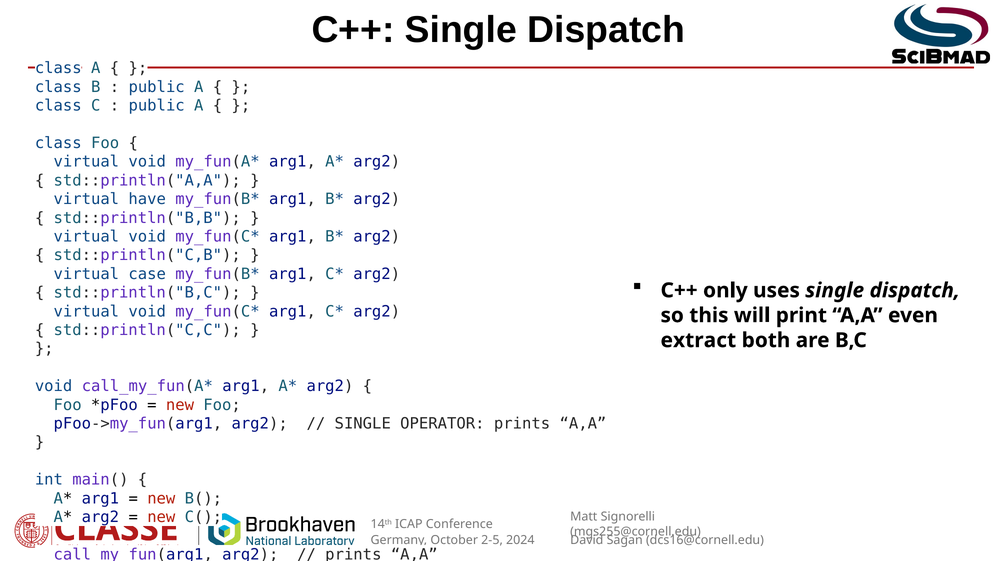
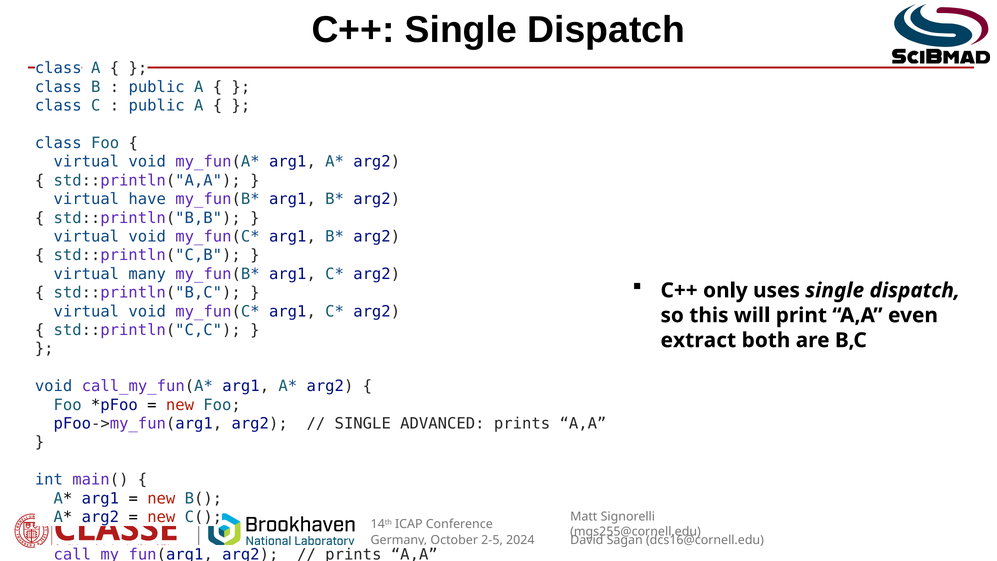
case: case -> many
OPERATOR: OPERATOR -> ADVANCED
